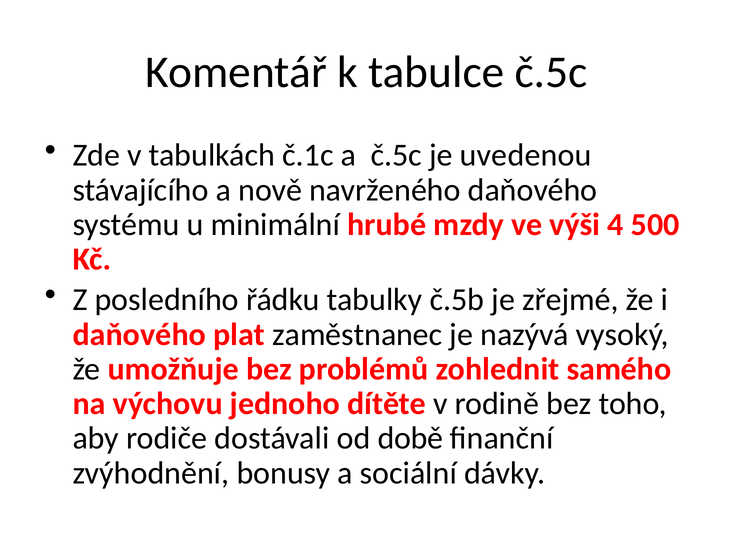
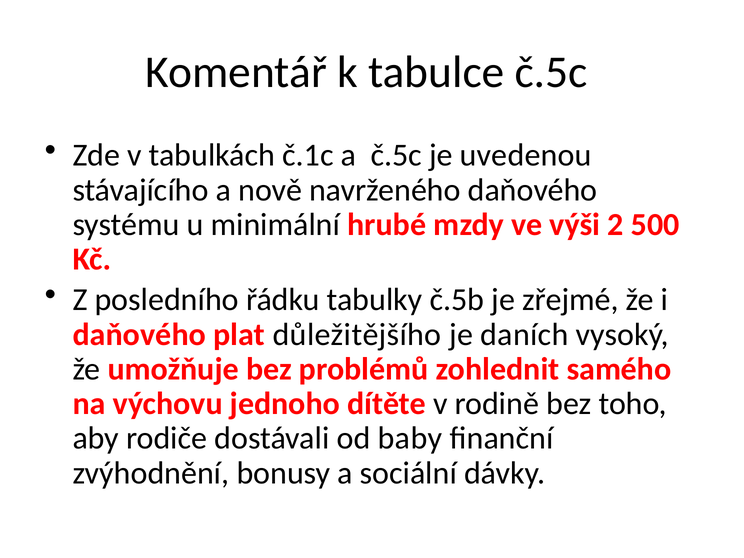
4: 4 -> 2
zaměstnanec: zaměstnanec -> důležitějšího
nazývá: nazývá -> daních
době: době -> baby
